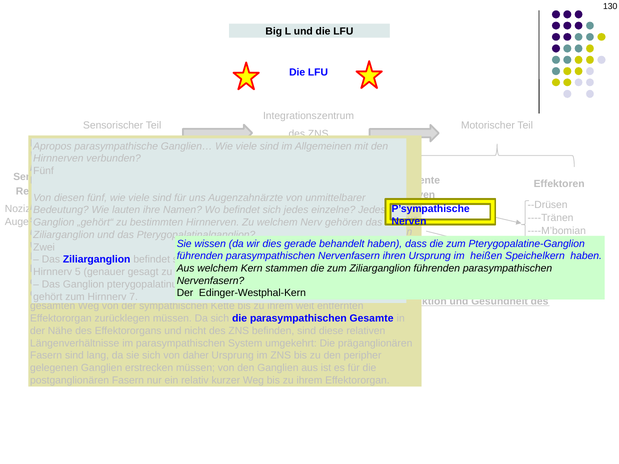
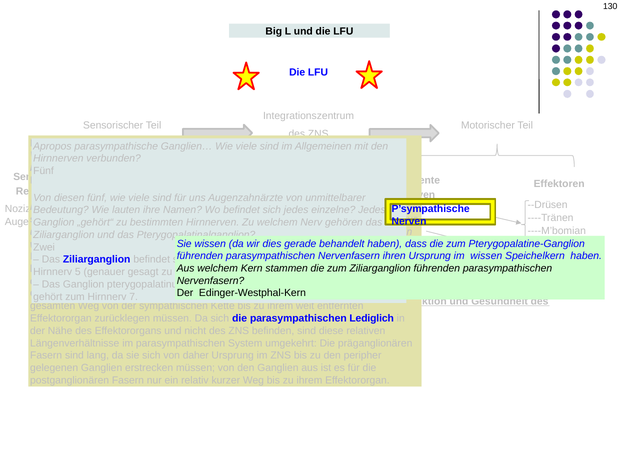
im heißen: heißen -> wissen
parasympathischen Gesamte: Gesamte -> Lediglich
